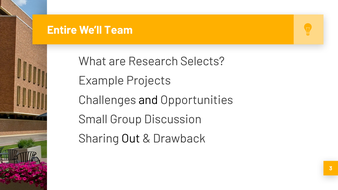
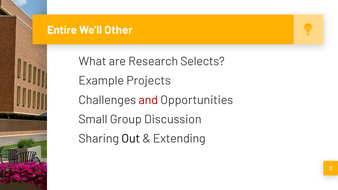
Team: Team -> Other
and colour: black -> red
Drawback: Drawback -> Extending
